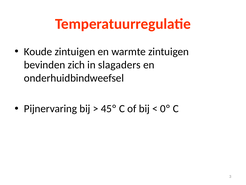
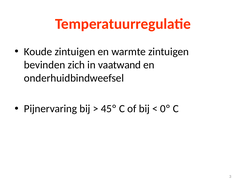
slagaders: slagaders -> vaatwand
